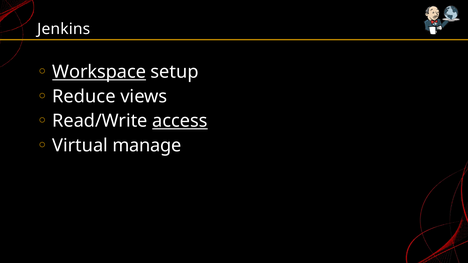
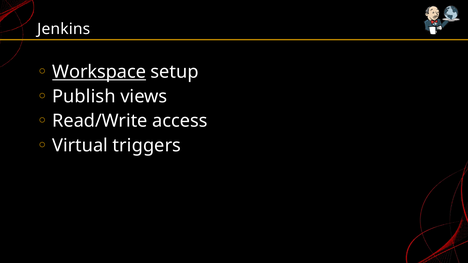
Reduce: Reduce -> Publish
access underline: present -> none
manage: manage -> triggers
